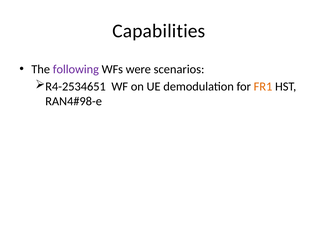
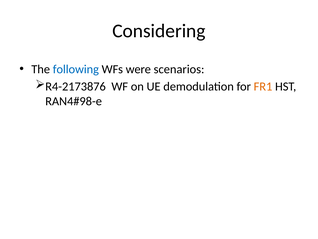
Capabilities: Capabilities -> Considering
following colour: purple -> blue
R4-2534651: R4-2534651 -> R4-2173876
